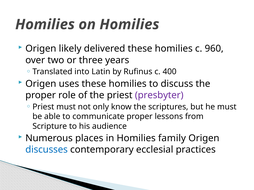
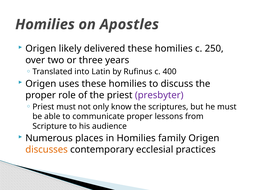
on Homilies: Homilies -> Apostles
960: 960 -> 250
discusses colour: blue -> orange
